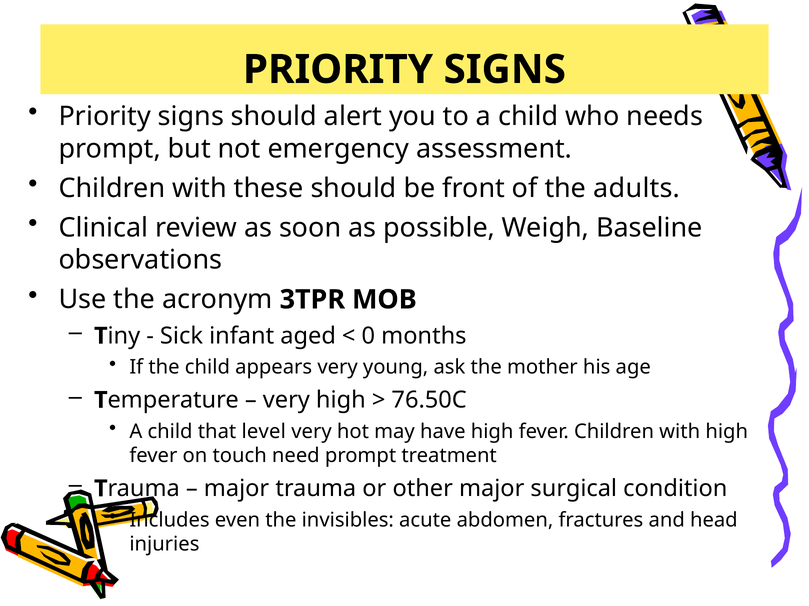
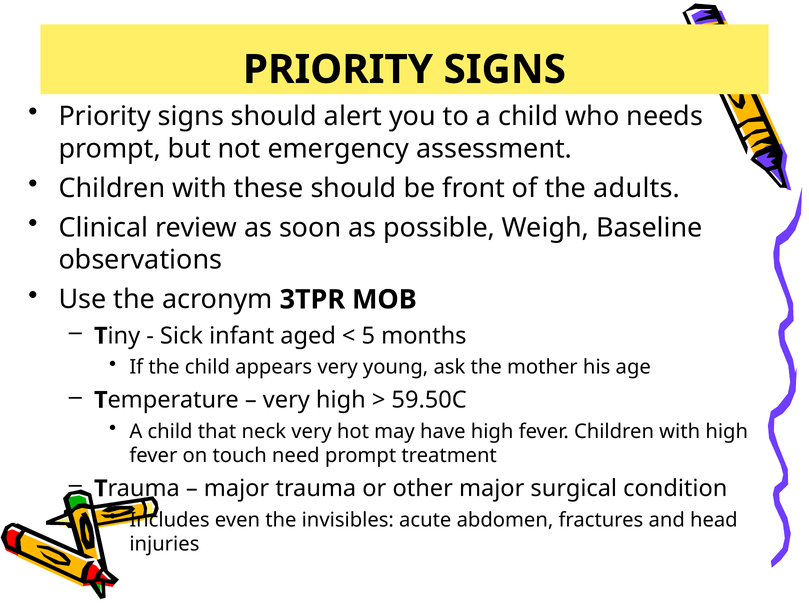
0: 0 -> 5
76.50C: 76.50C -> 59.50C
level: level -> neck
